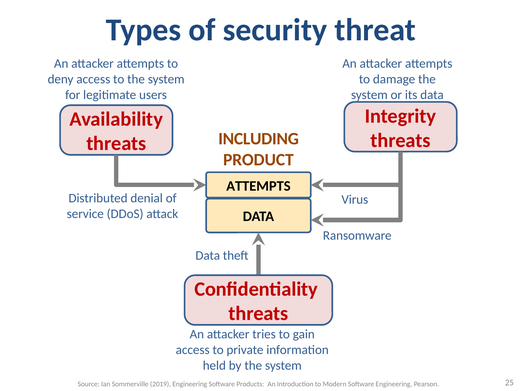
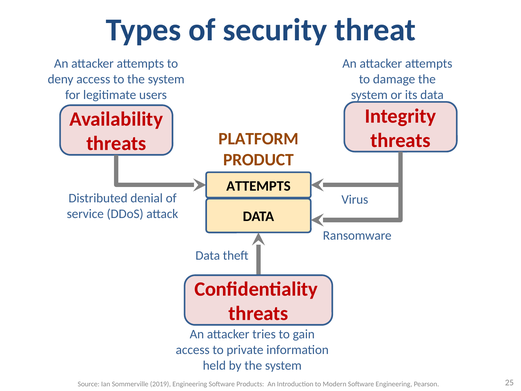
INCLUDING: INCLUDING -> PLATFORM
